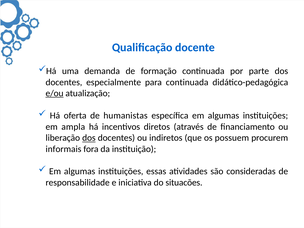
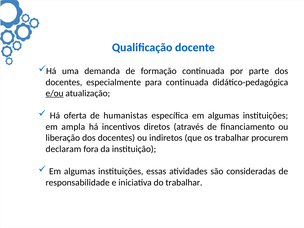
dos at (89, 138) underline: present -> none
os possuem: possuem -> trabalhar
informais: informais -> declaram
do situacões: situacões -> trabalhar
